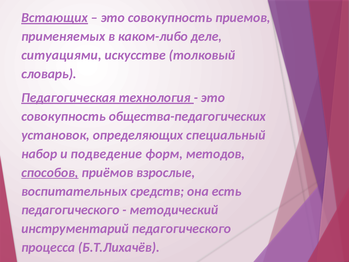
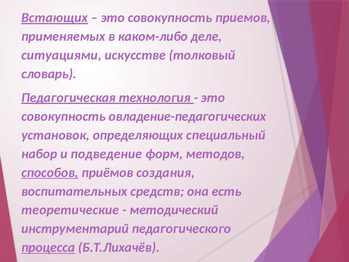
общества-педагогических: общества-педагогических -> овладение-педагогических
взрослые: взрослые -> создания
педагогического at (70, 210): педагогического -> теоретические
процесса underline: none -> present
